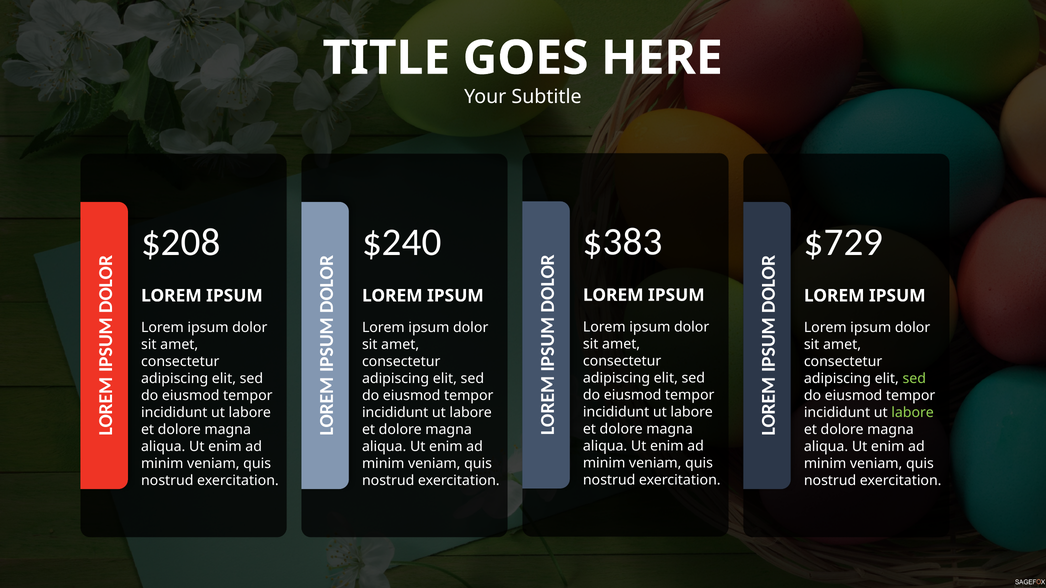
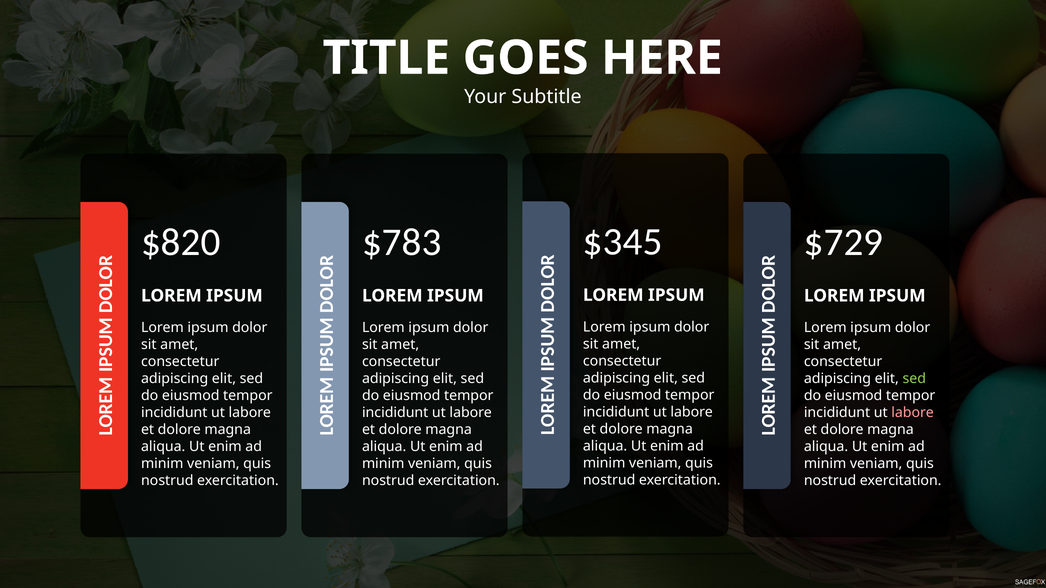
$383: $383 -> $345
$208: $208 -> $820
$240: $240 -> $783
labore at (913, 413) colour: light green -> pink
